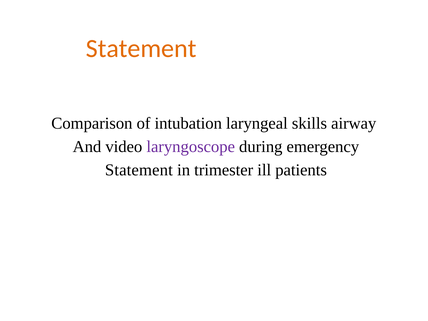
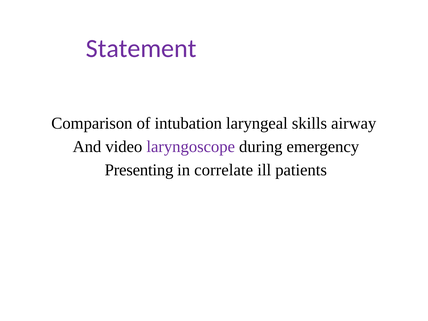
Statement at (141, 49) colour: orange -> purple
Statement at (139, 170): Statement -> Presenting
trimester: trimester -> correlate
